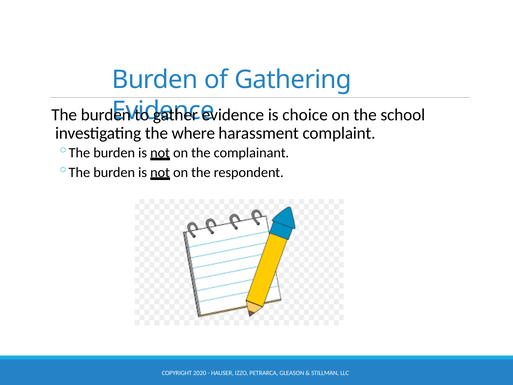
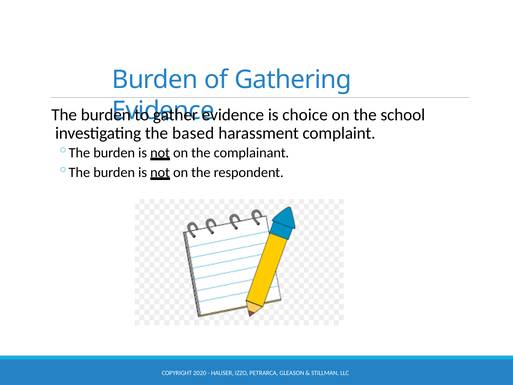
where: where -> based
